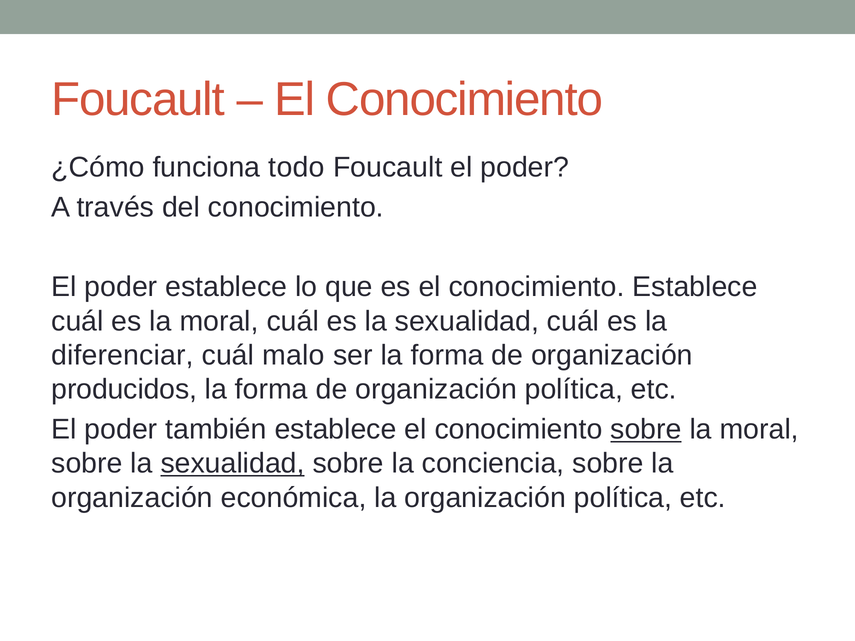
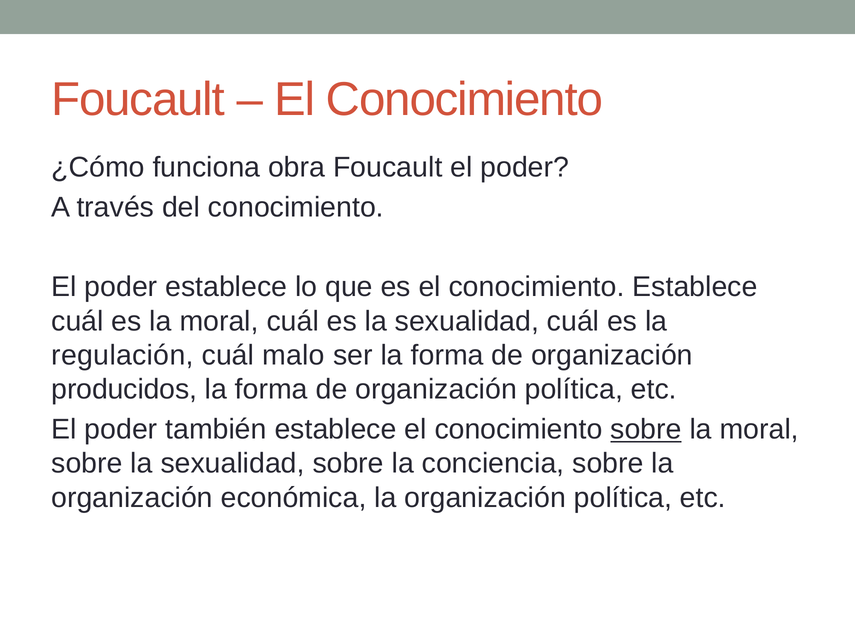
todo: todo -> obra
diferenciar: diferenciar -> regulación
sexualidad at (233, 464) underline: present -> none
